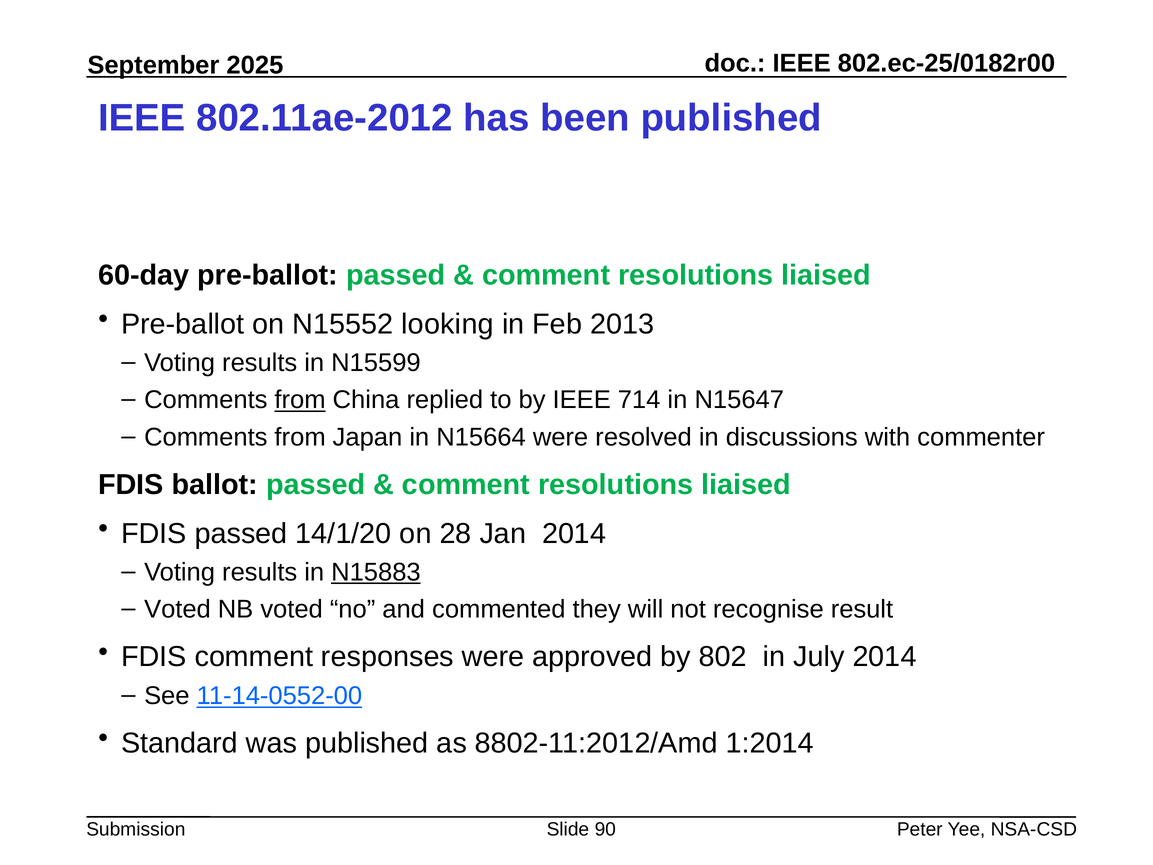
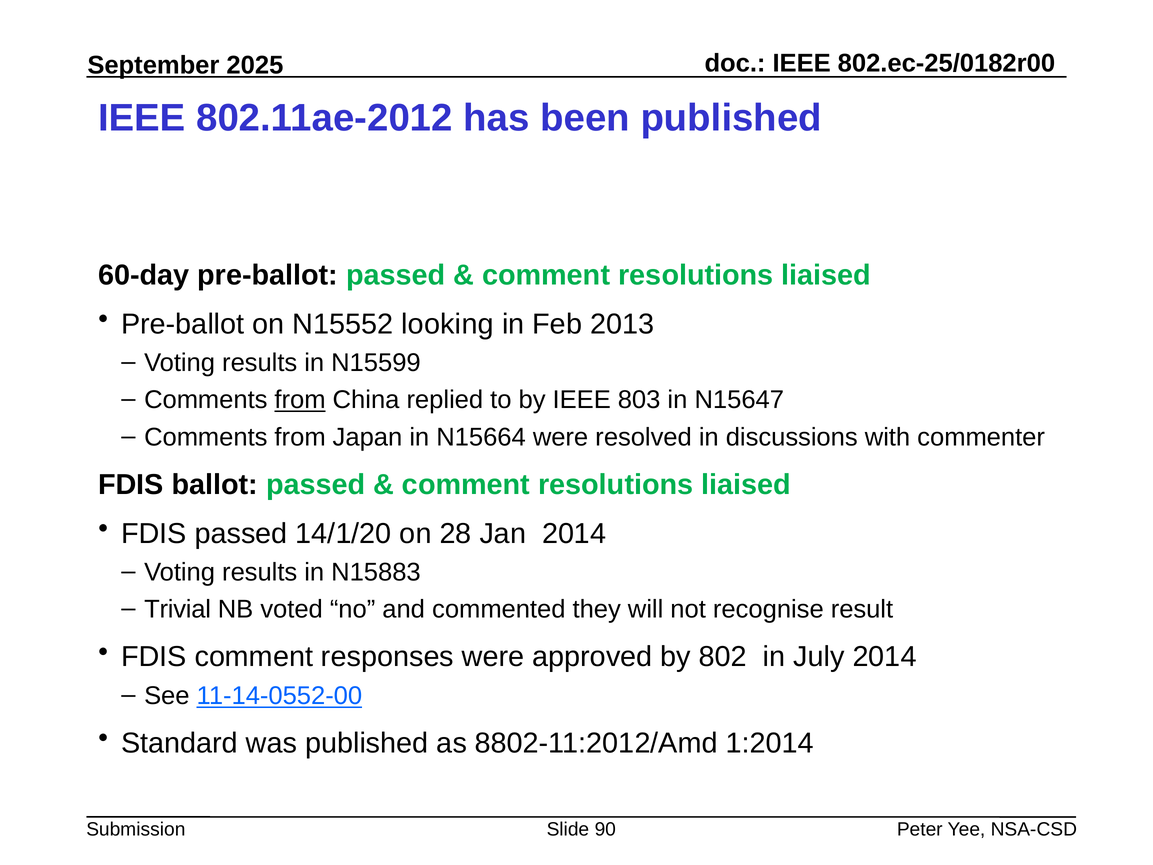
714: 714 -> 803
N15883 underline: present -> none
Voted at (177, 609): Voted -> Trivial
